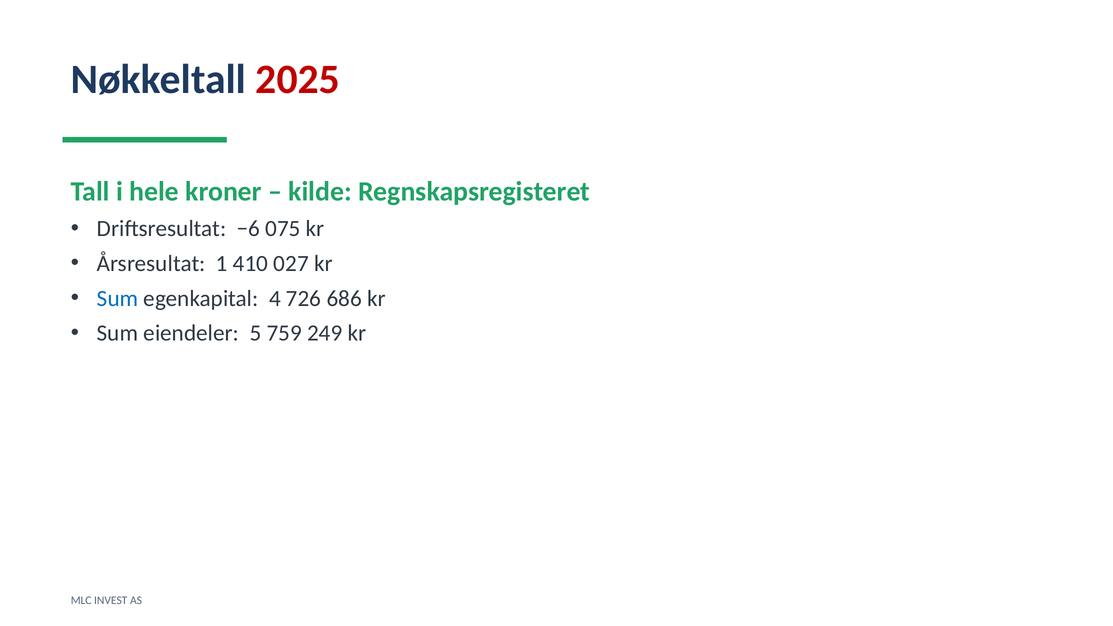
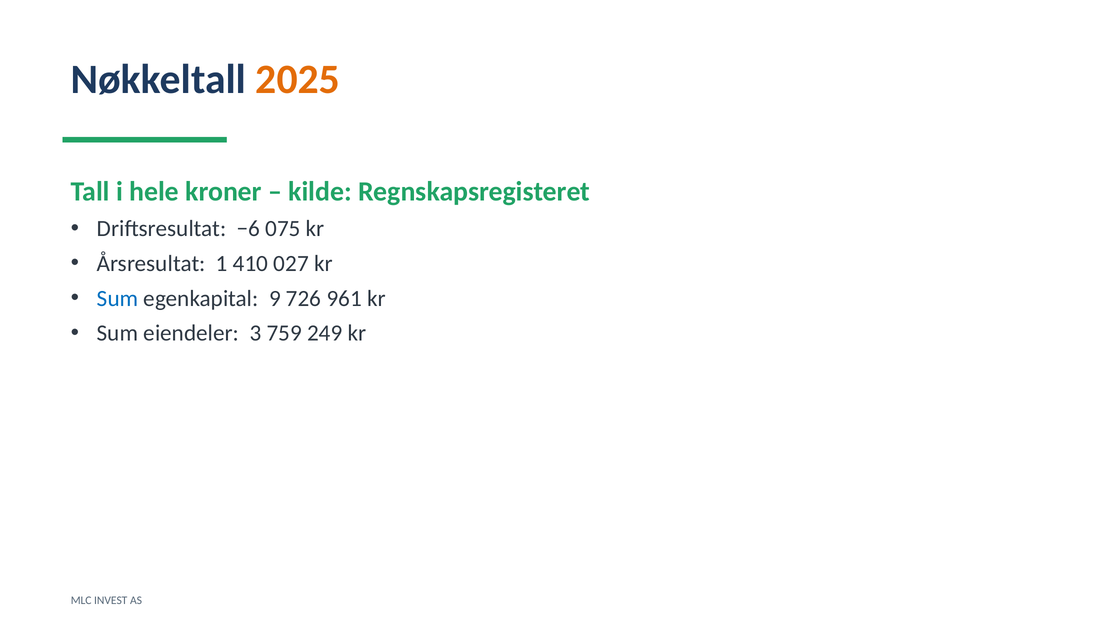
2025 colour: red -> orange
4: 4 -> 9
686: 686 -> 961
5: 5 -> 3
